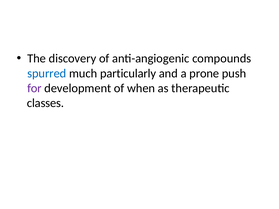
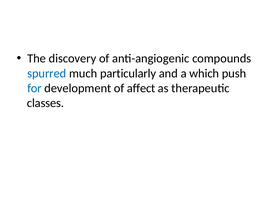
prone: prone -> which
for colour: purple -> blue
when: when -> affect
